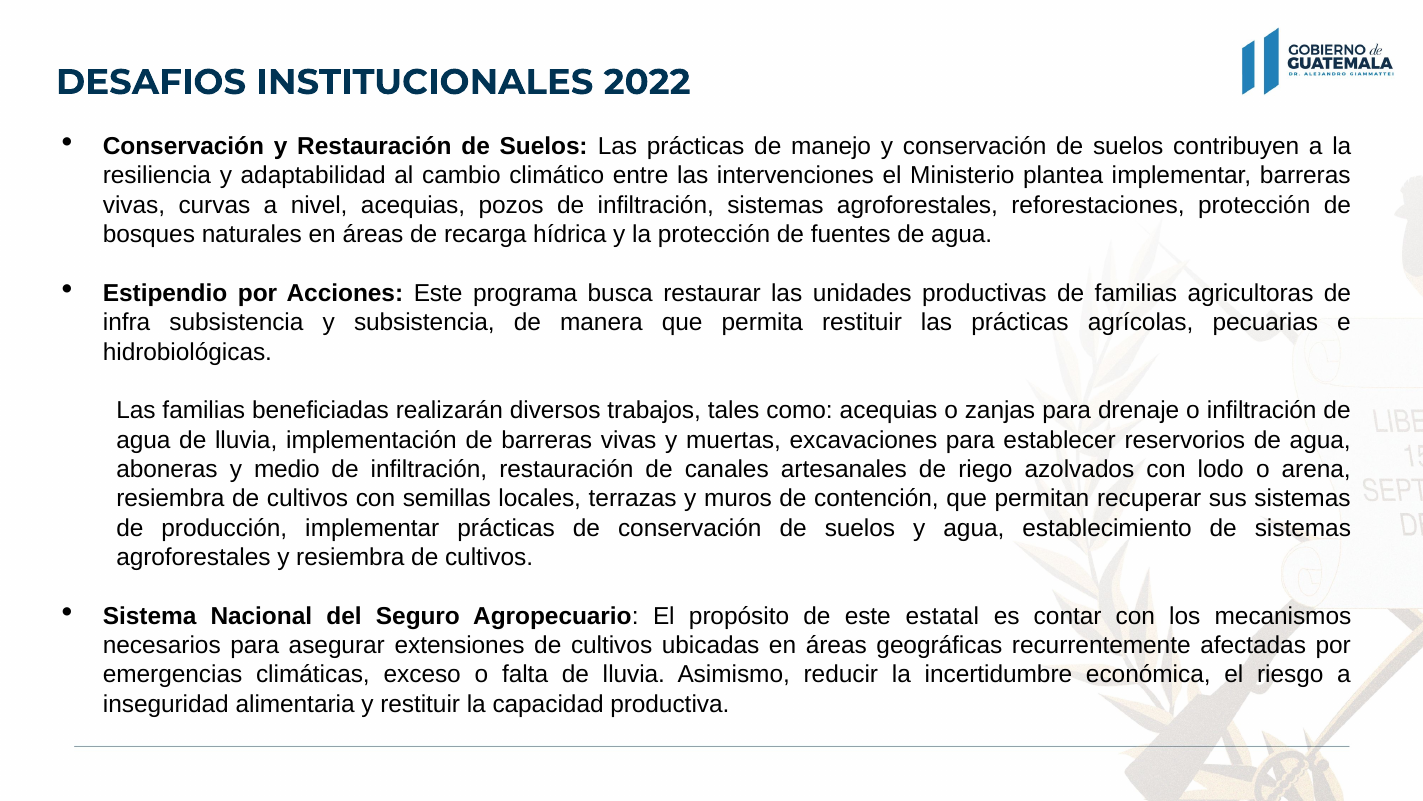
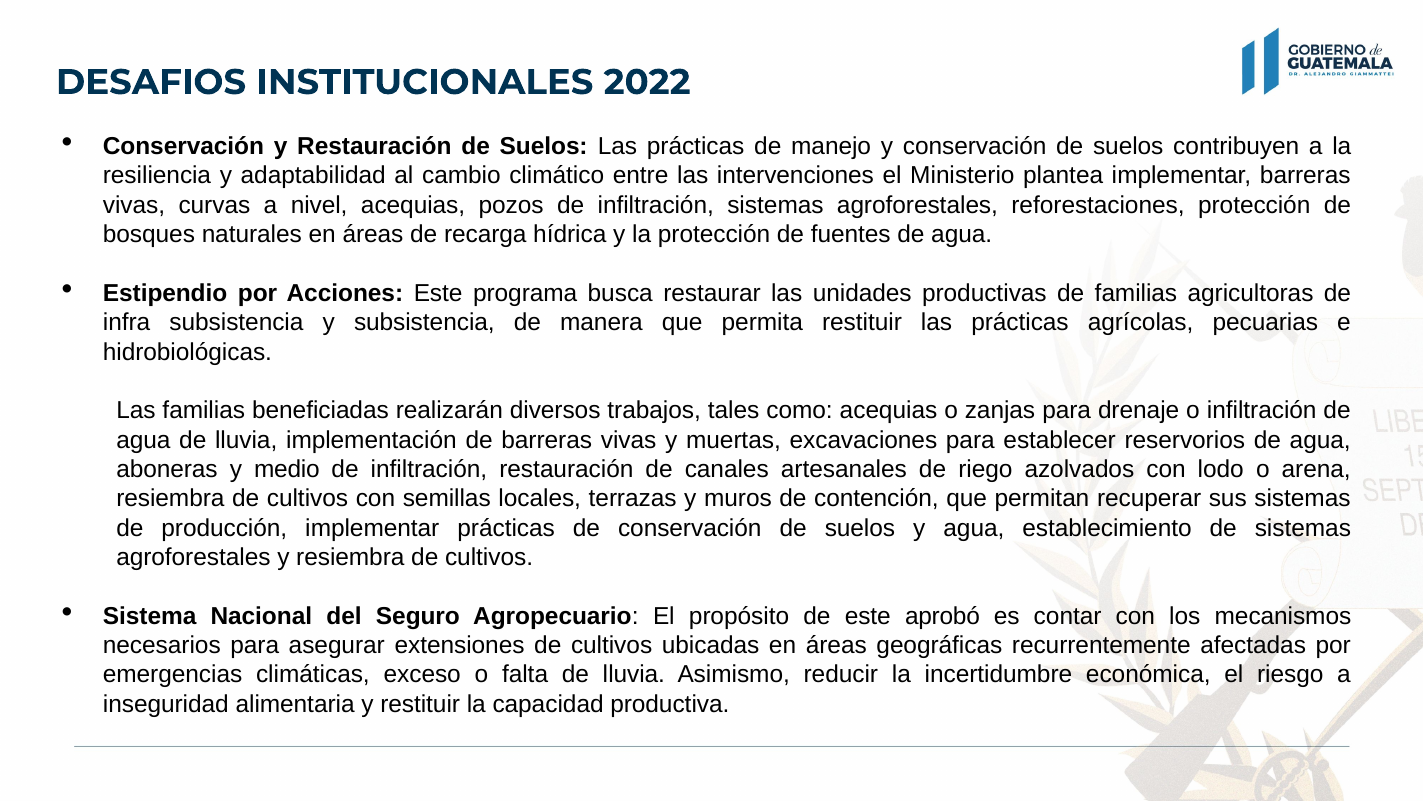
estatal: estatal -> aprobó
